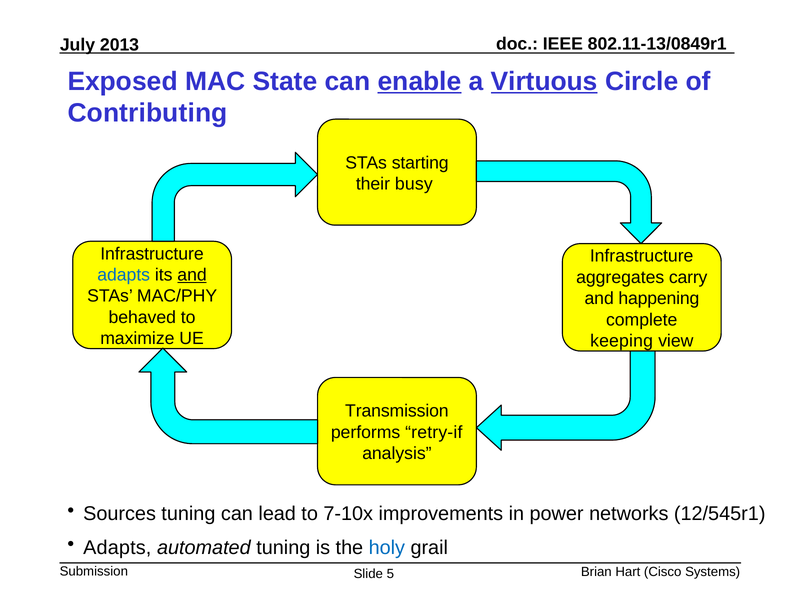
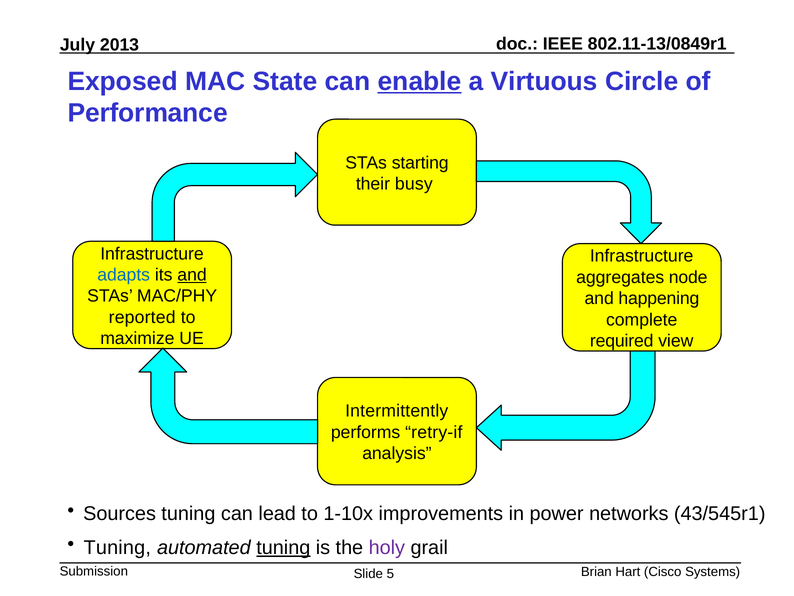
Virtuous underline: present -> none
Contributing: Contributing -> Performance
carry: carry -> node
behaved: behaved -> reported
keeping: keeping -> required
Transmission: Transmission -> Intermittently
7-10x: 7-10x -> 1-10x
12/545r1: 12/545r1 -> 43/545r1
Adapts at (117, 547): Adapts -> Tuning
tuning at (283, 547) underline: none -> present
holy colour: blue -> purple
